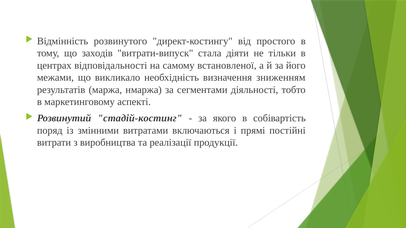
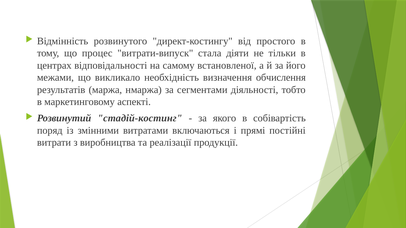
заходів: заходів -> процес
зниженням: зниженням -> обчислення
